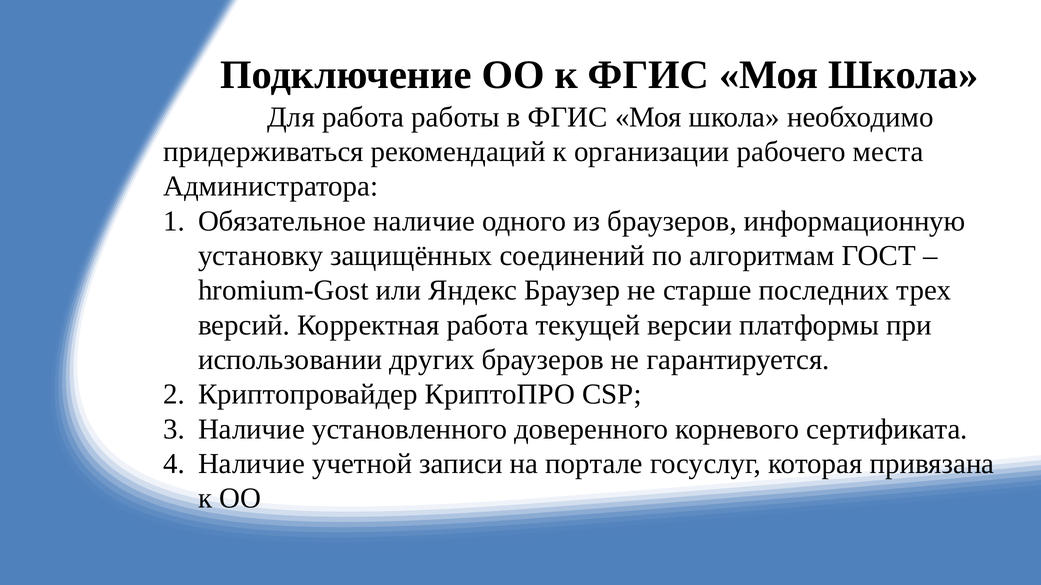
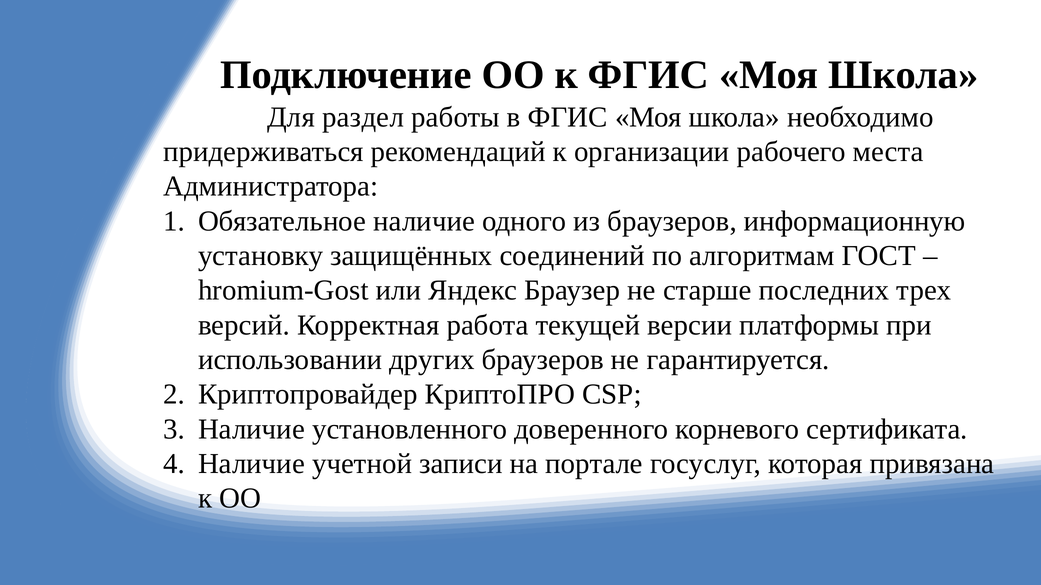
Для работа: работа -> раздел
